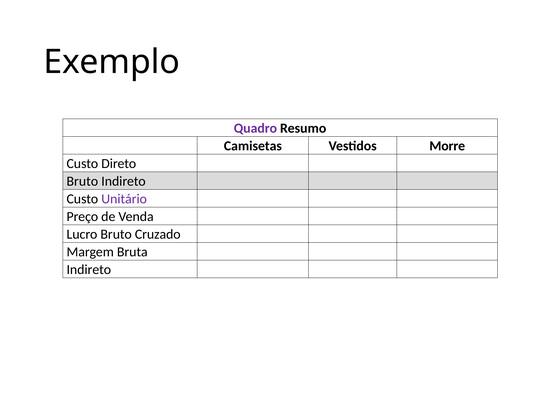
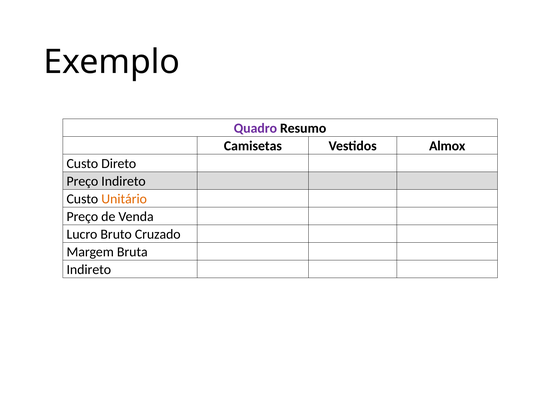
Morre: Morre -> Almox
Bruto at (82, 181): Bruto -> Preço
Unitário colour: purple -> orange
